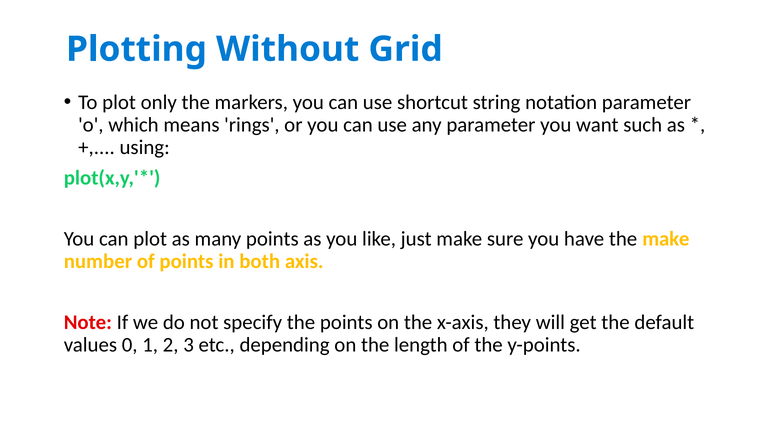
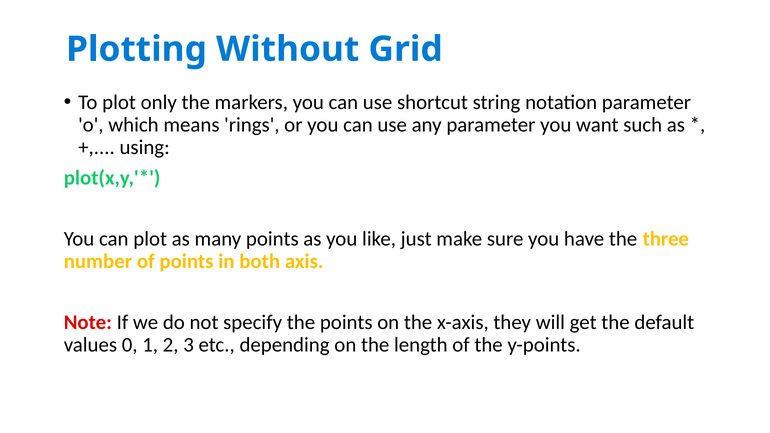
the make: make -> three
